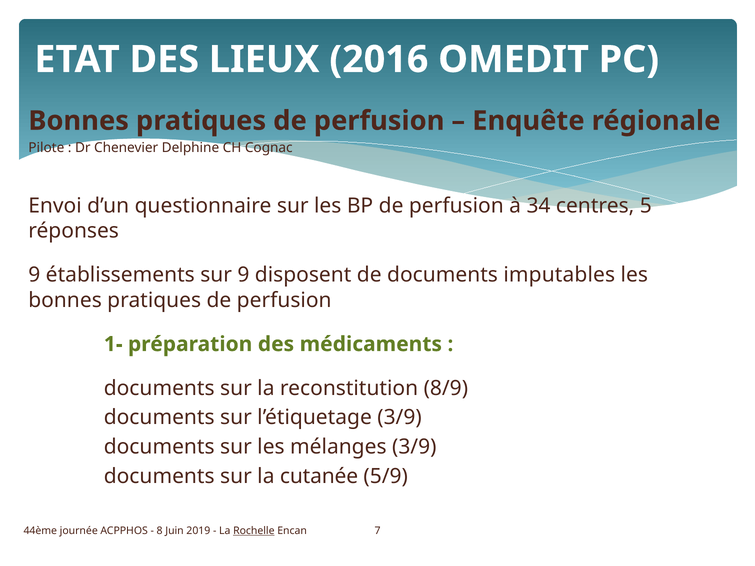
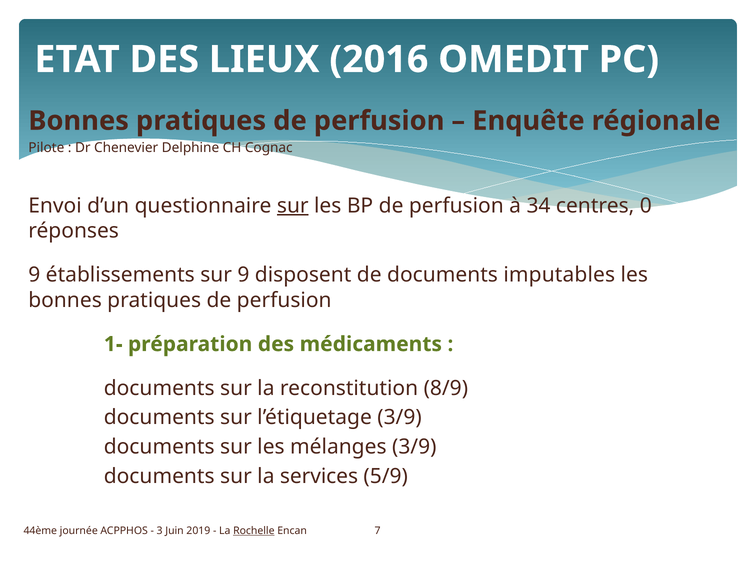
sur at (293, 206) underline: none -> present
5: 5 -> 0
cutanée: cutanée -> services
8: 8 -> 3
